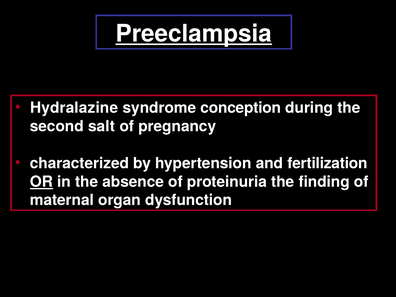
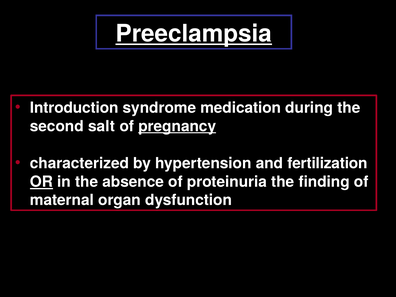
Hydralazine: Hydralazine -> Introduction
conception: conception -> medication
pregnancy underline: none -> present
